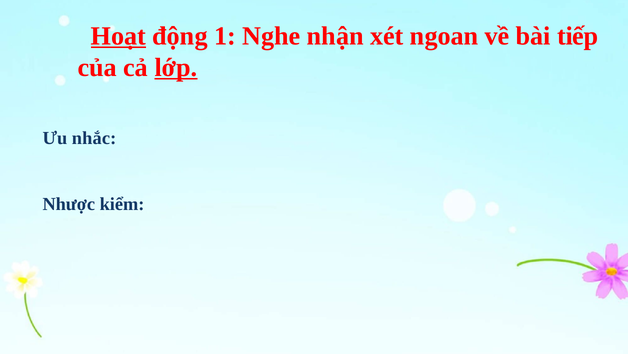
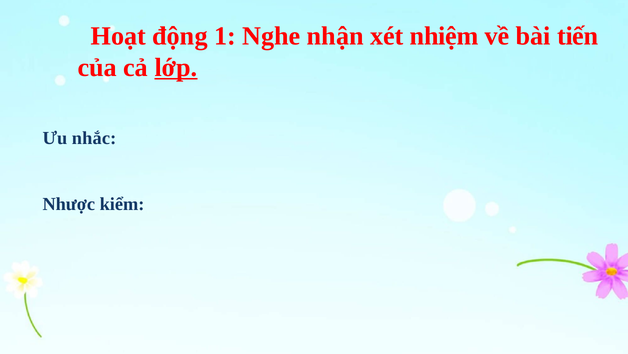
Hoạt underline: present -> none
ngoan: ngoan -> nhiệm
tiếp: tiếp -> tiến
